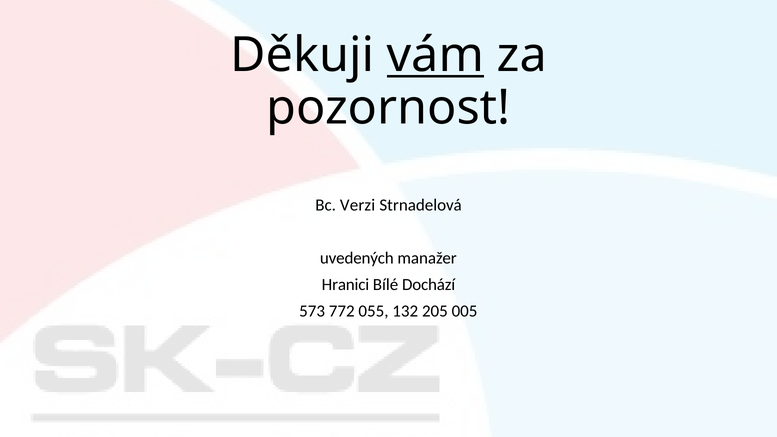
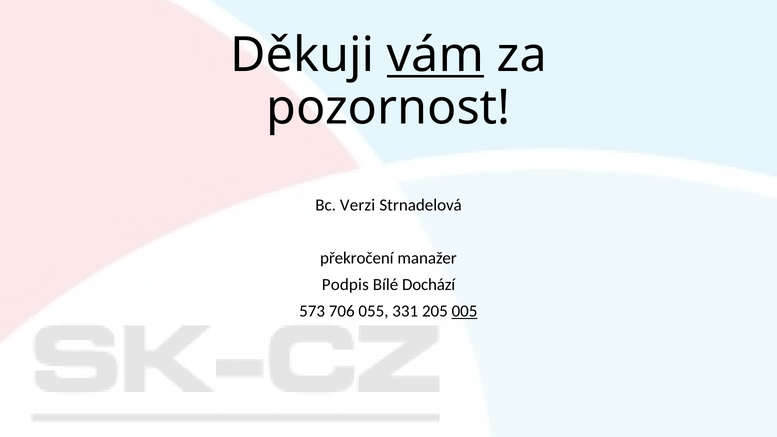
uvedených: uvedených -> překročení
Hranici: Hranici -> Podpis
772: 772 -> 706
132: 132 -> 331
005 underline: none -> present
